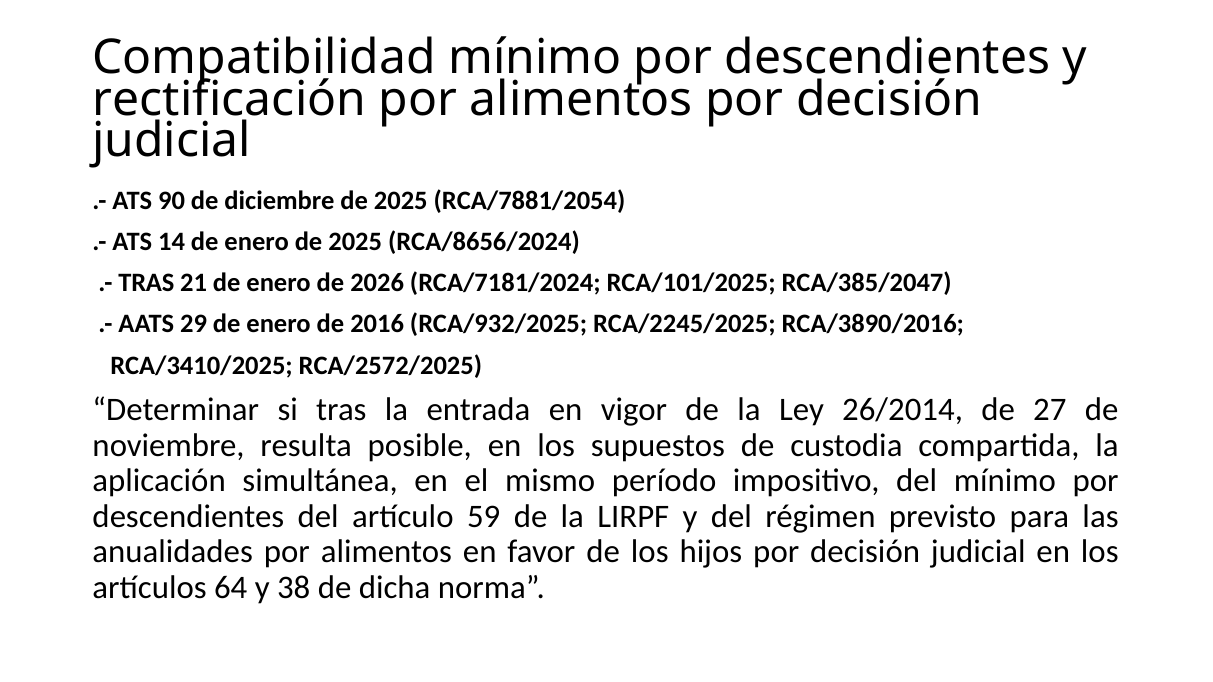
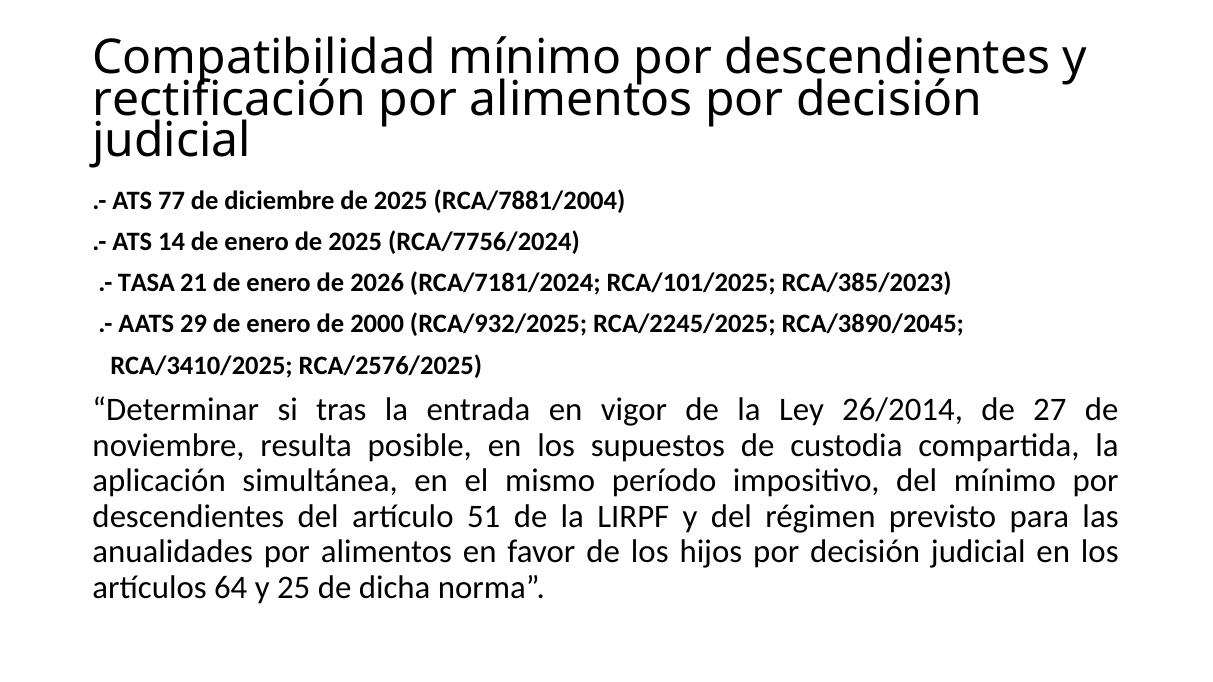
90: 90 -> 77
RCA/7881/2054: RCA/7881/2054 -> RCA/7881/2004
RCA/8656/2024: RCA/8656/2024 -> RCA/7756/2024
TRAS at (146, 283): TRAS -> TASA
RCA/385/2047: RCA/385/2047 -> RCA/385/2023
2016: 2016 -> 2000
RCA/3890/2016: RCA/3890/2016 -> RCA/3890/2045
RCA/2572/2025: RCA/2572/2025 -> RCA/2576/2025
59: 59 -> 51
38: 38 -> 25
